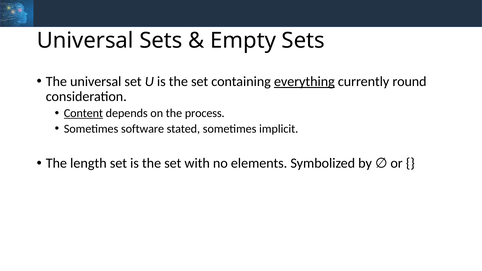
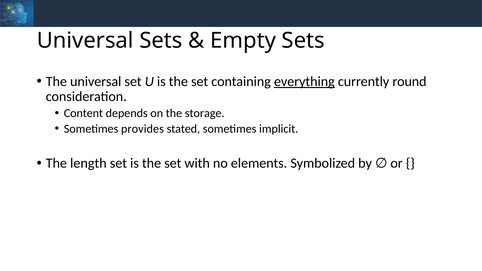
Content underline: present -> none
process: process -> storage
software: software -> provides
